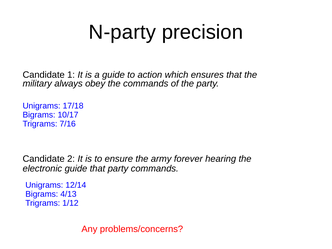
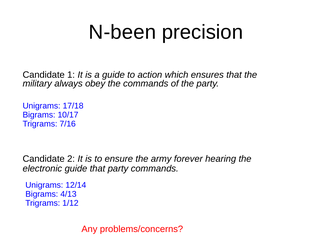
N-party: N-party -> N-been
